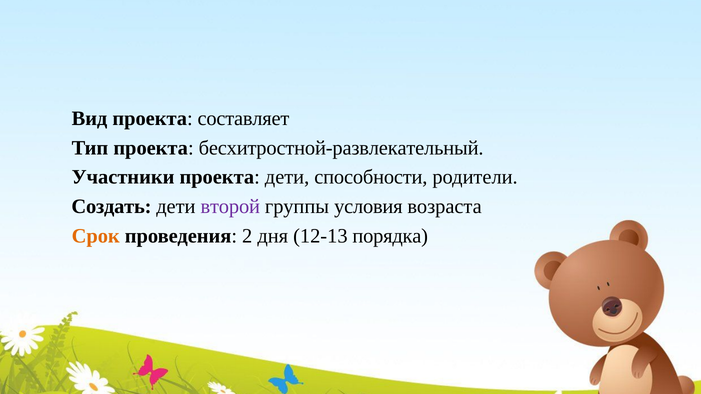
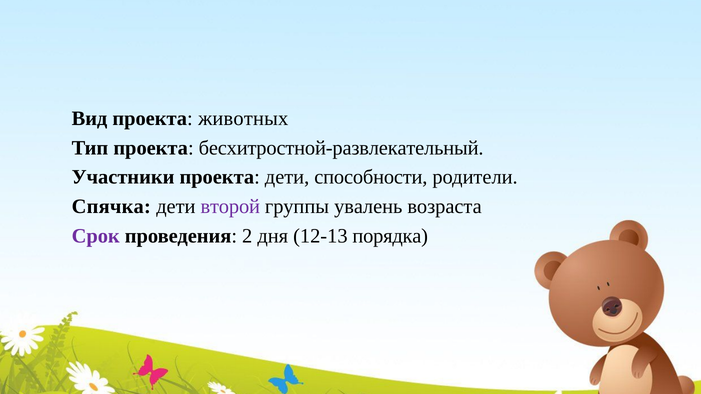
составляет: составляет -> животных
Создать: Создать -> Спячка
условия: условия -> увалень
Срок colour: orange -> purple
